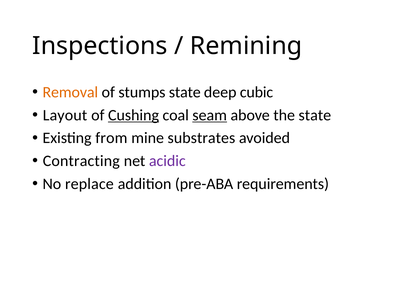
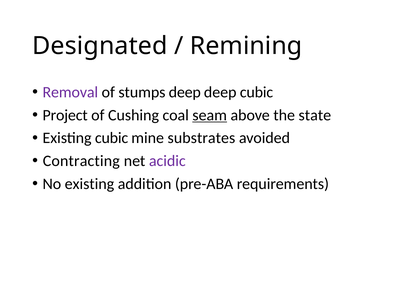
Inspections: Inspections -> Designated
Removal colour: orange -> purple
stumps state: state -> deep
Layout: Layout -> Project
Cushing underline: present -> none
Existing from: from -> cubic
No replace: replace -> existing
